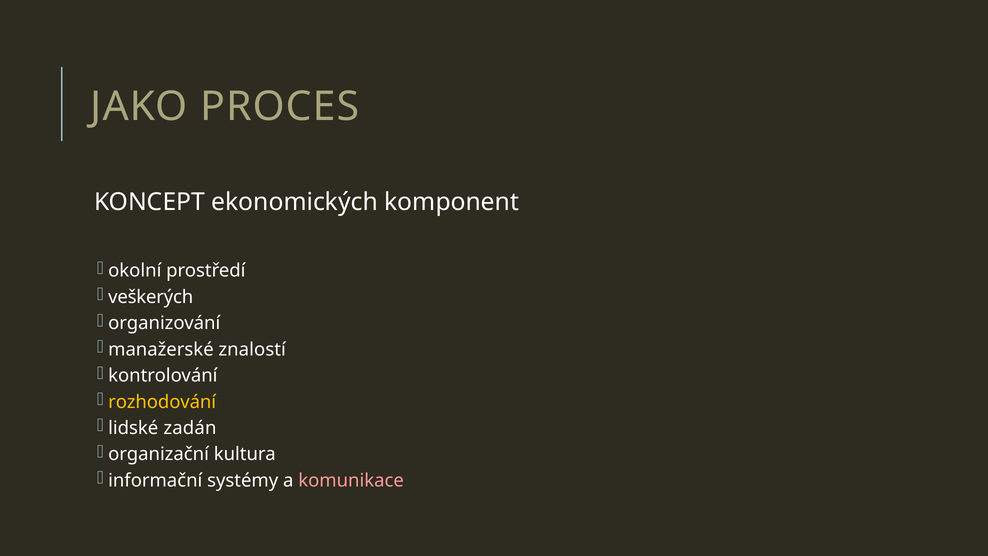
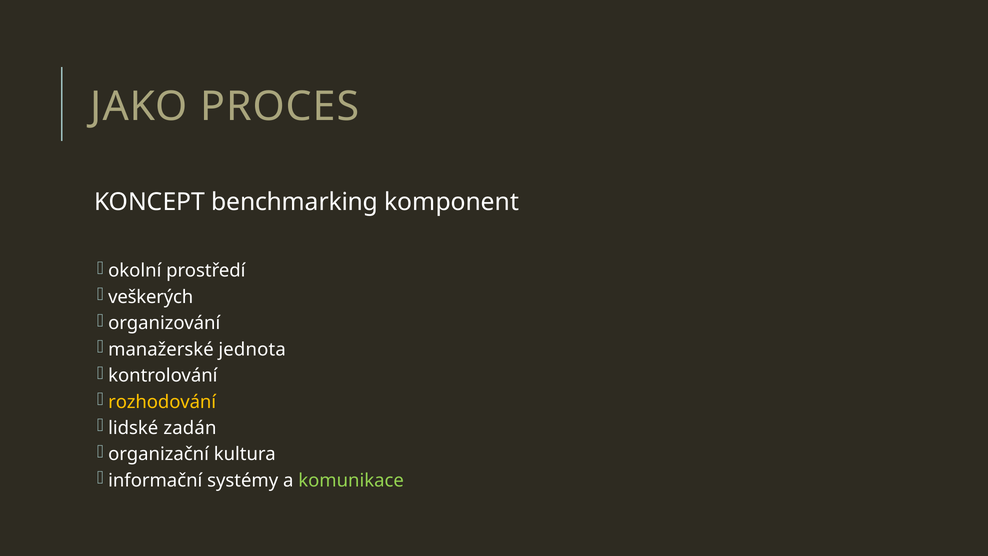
ekonomických: ekonomických -> benchmarking
znalostí: znalostí -> jednota
komunikace colour: pink -> light green
